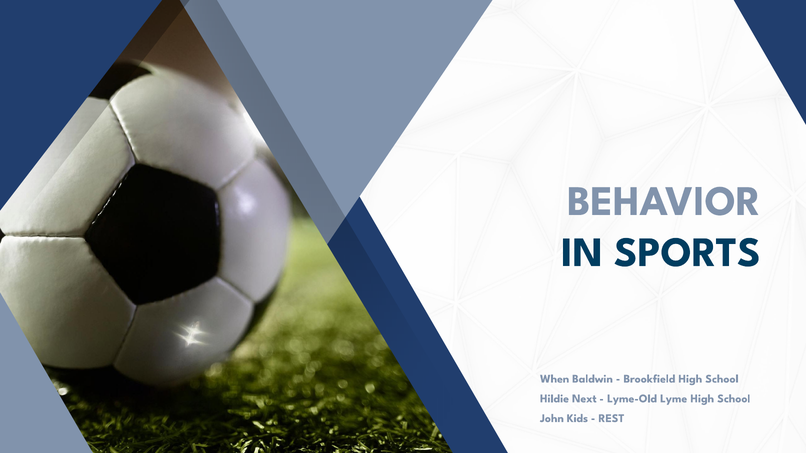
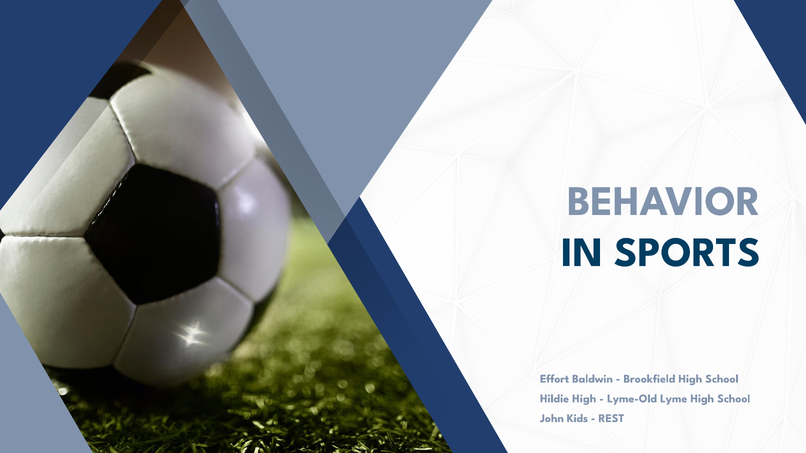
When: When -> Effort
Hildie Next: Next -> High
